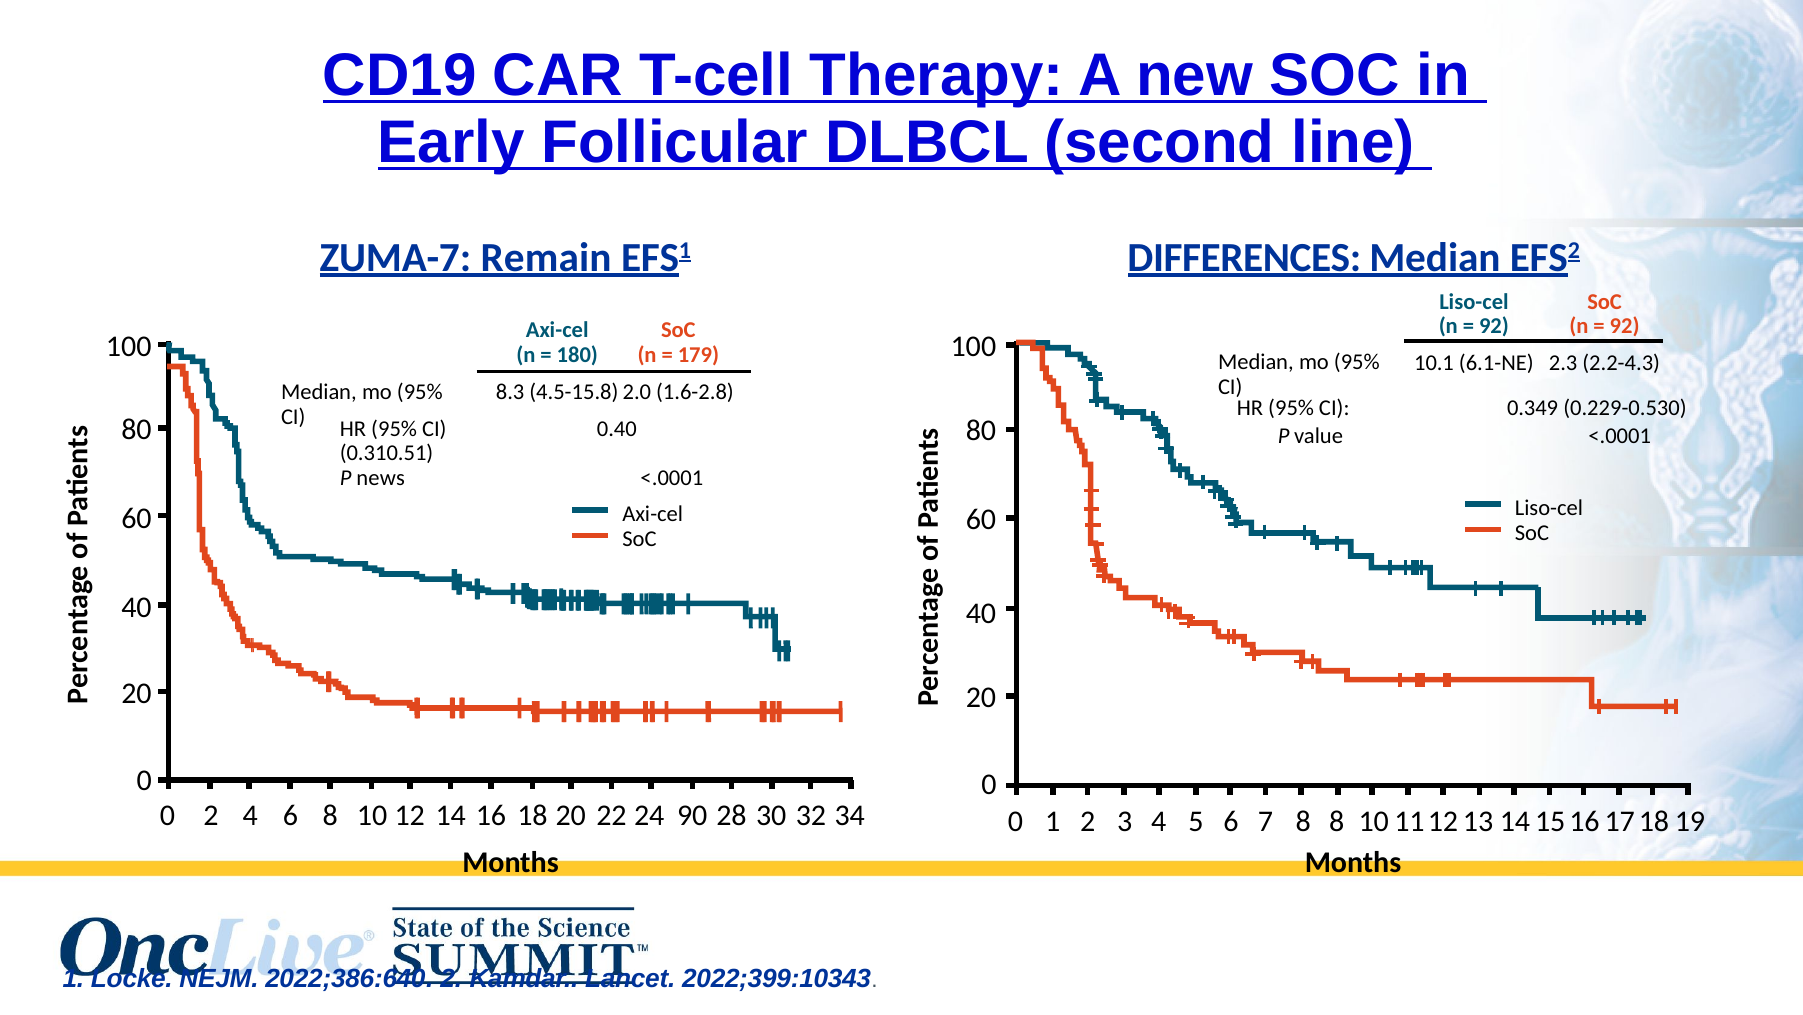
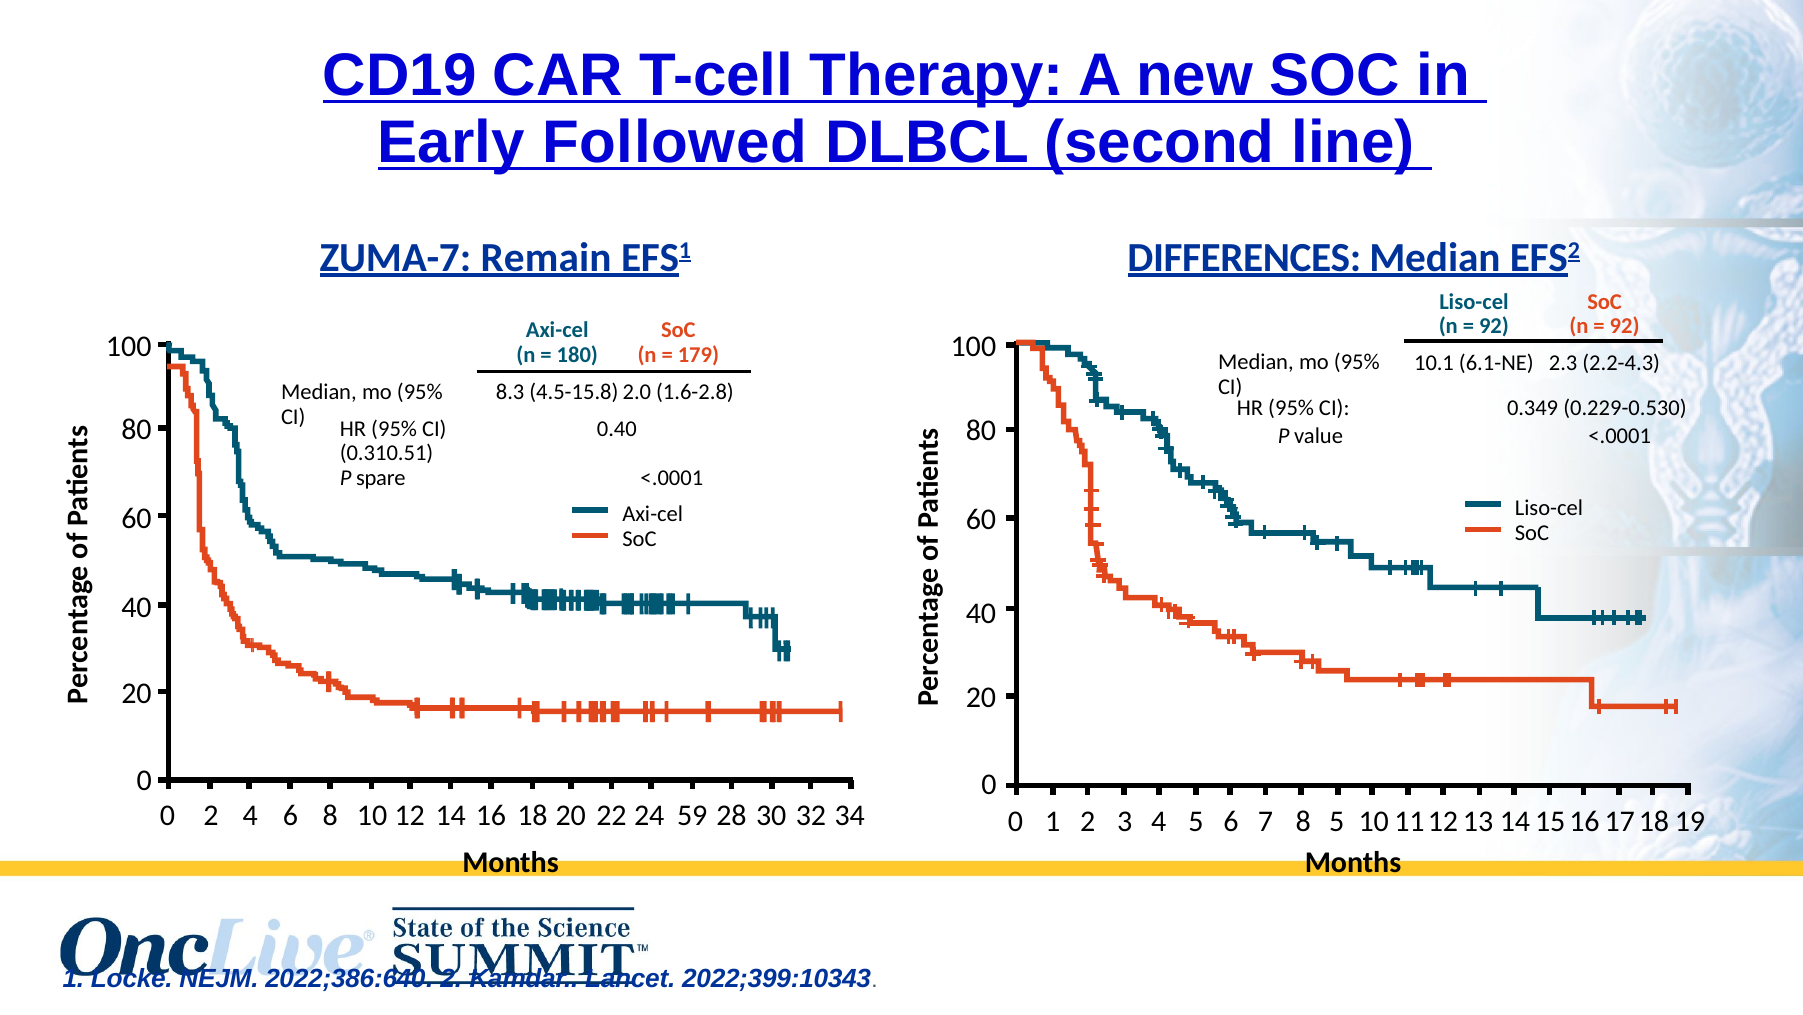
Follicular: Follicular -> Followed
news: news -> spare
90: 90 -> 59
8 8: 8 -> 5
